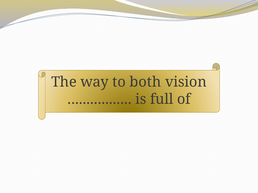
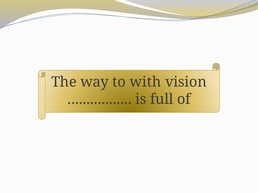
both: both -> with
